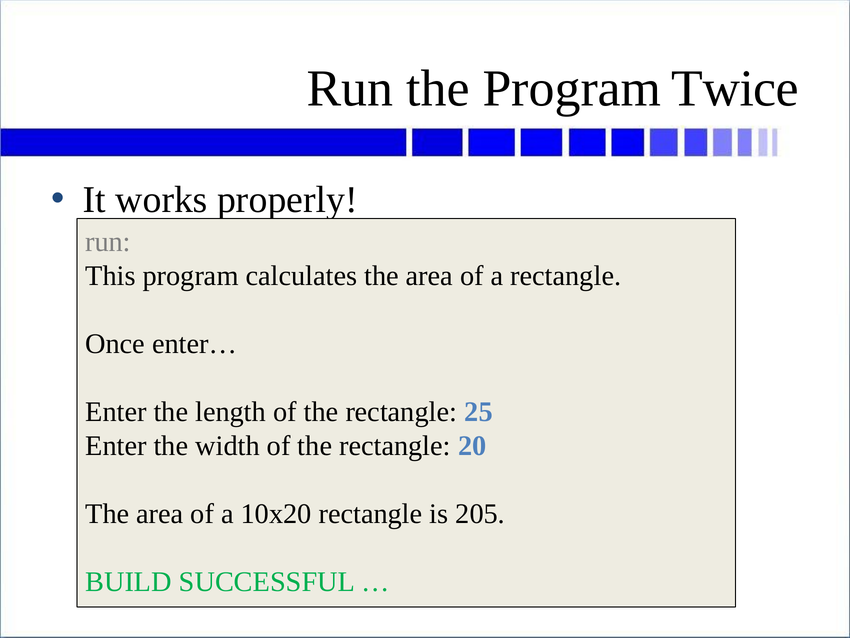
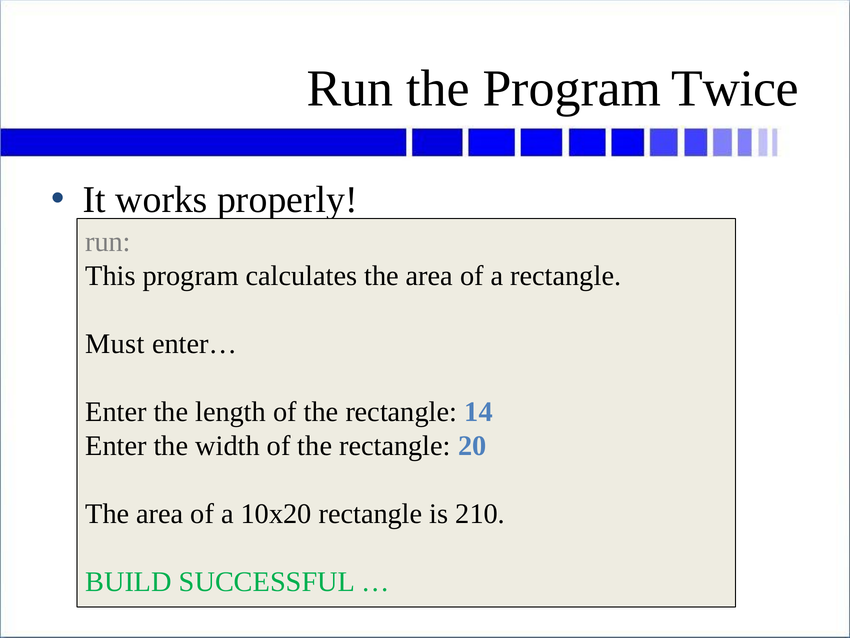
Once: Once -> Must
25: 25 -> 14
205: 205 -> 210
